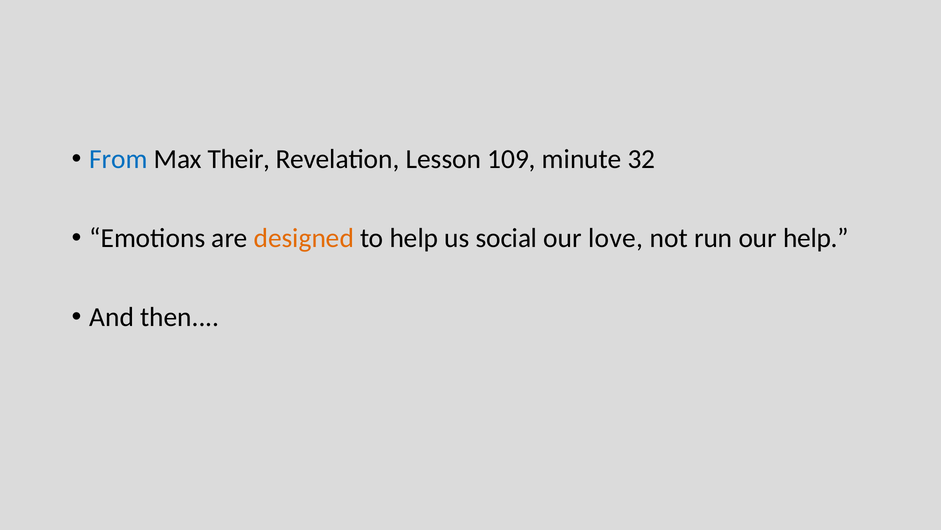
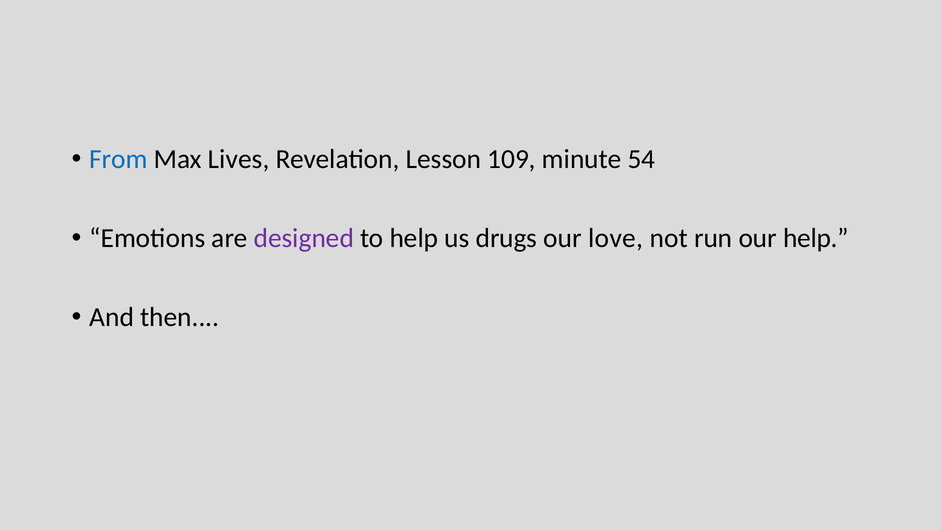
Their: Their -> Lives
32: 32 -> 54
designed colour: orange -> purple
social: social -> drugs
